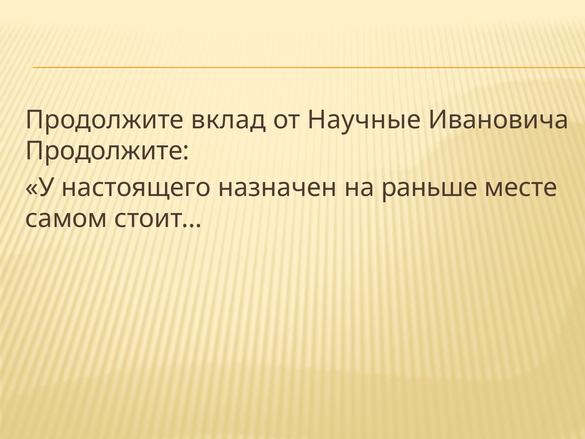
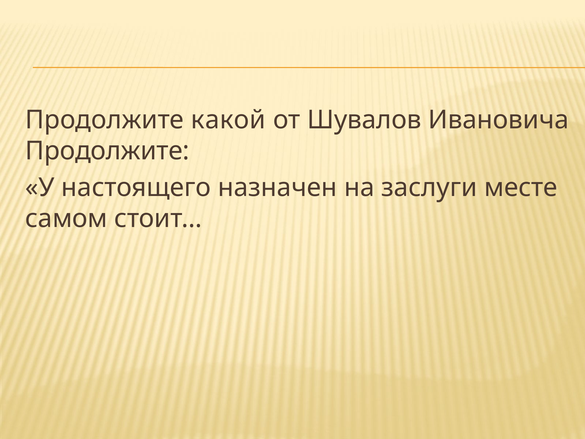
вклад: вклад -> какой
Научные: Научные -> Шувалов
раньше: раньше -> заслуги
